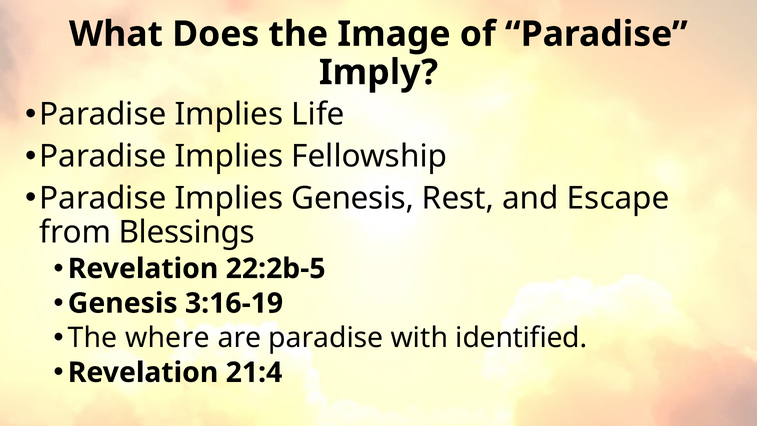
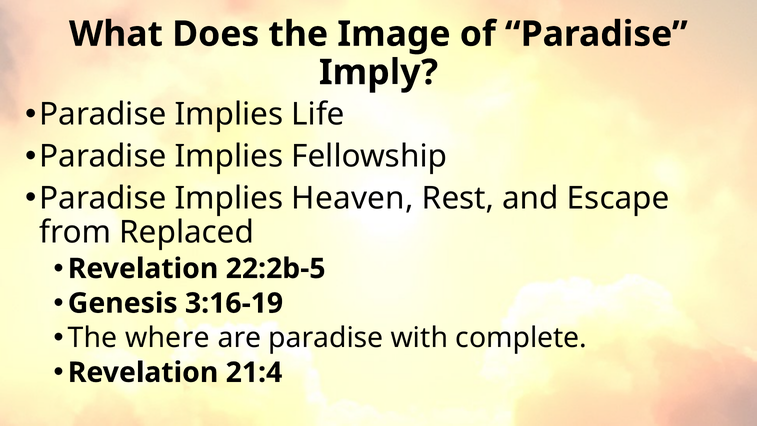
Implies Genesis: Genesis -> Heaven
Blessings: Blessings -> Replaced
identified: identified -> complete
